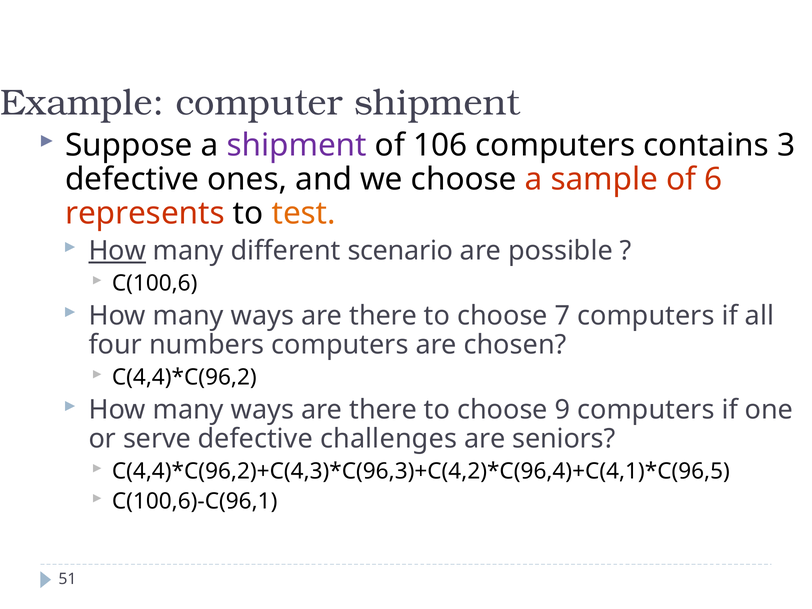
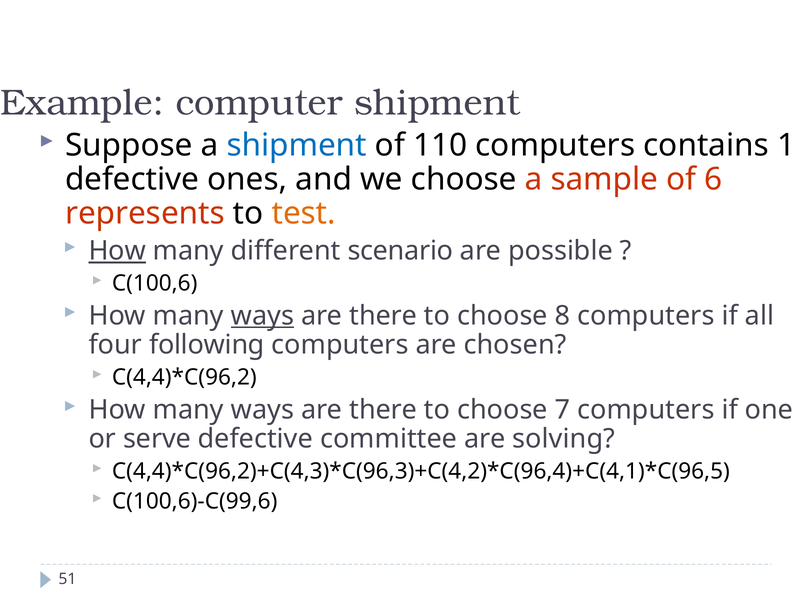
shipment at (297, 145) colour: purple -> blue
106: 106 -> 110
3: 3 -> 1
ways at (262, 316) underline: none -> present
7: 7 -> 8
numbers: numbers -> following
9: 9 -> 7
challenges: challenges -> committee
seniors: seniors -> solving
C(100,6)-C(96,1: C(100,6)-C(96,1 -> C(100,6)-C(99,6
